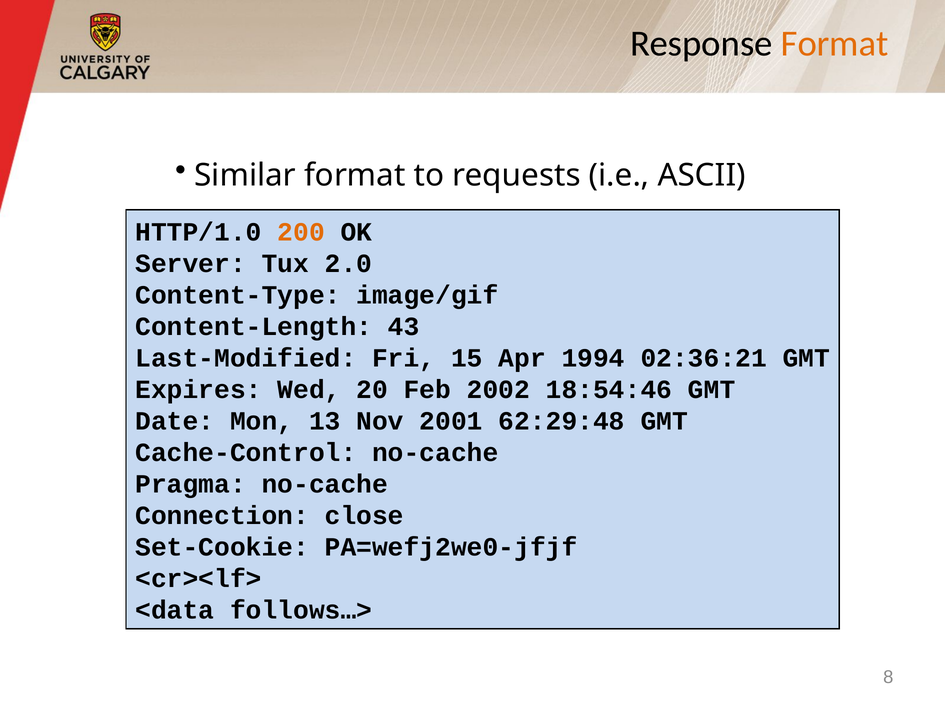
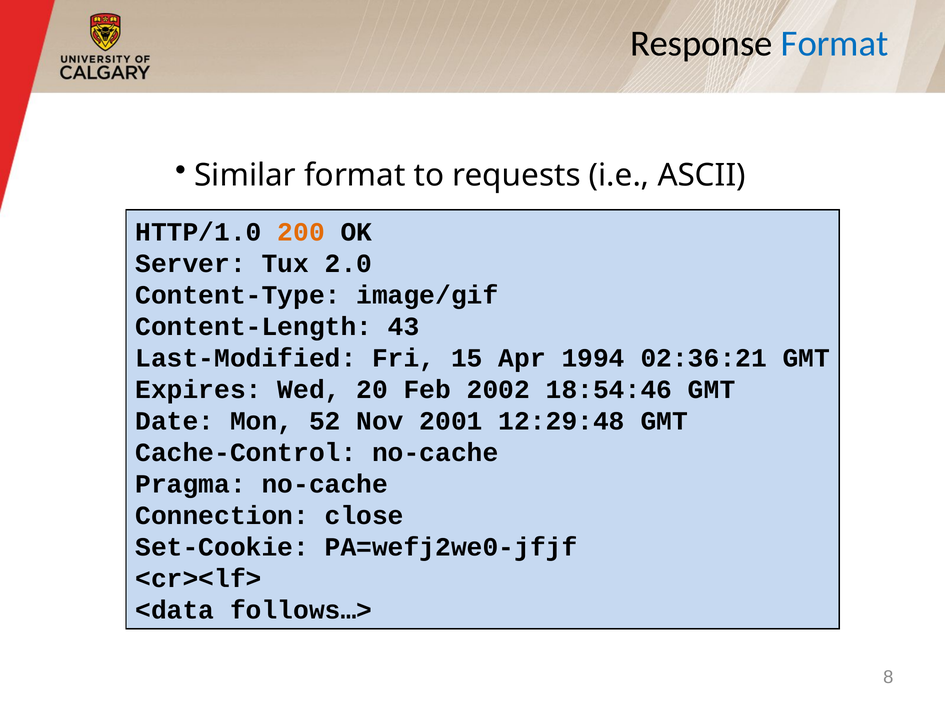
Format at (835, 44) colour: orange -> blue
13: 13 -> 52
62:29:48: 62:29:48 -> 12:29:48
